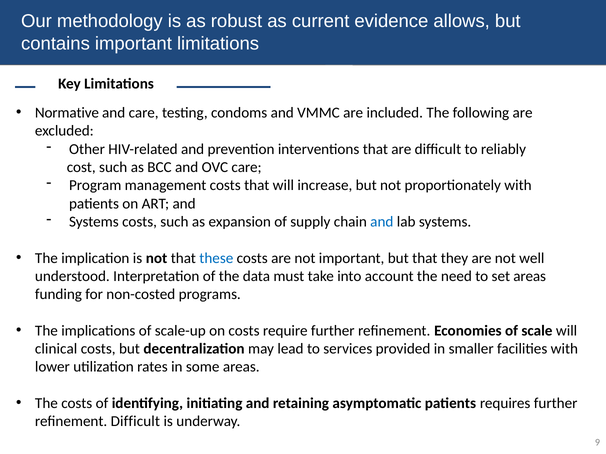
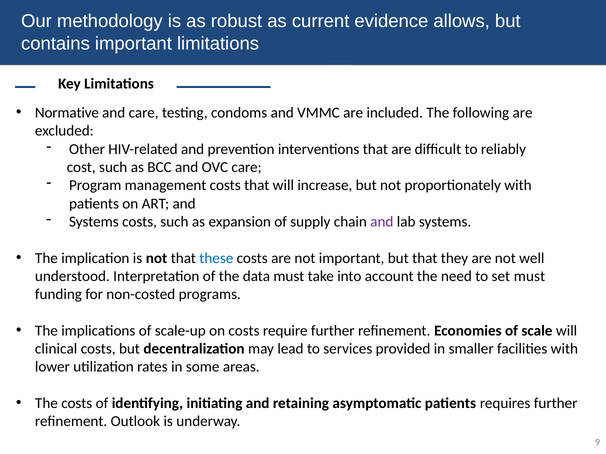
and at (382, 222) colour: blue -> purple
set areas: areas -> must
refinement Difficult: Difficult -> Outlook
